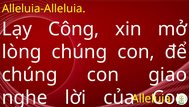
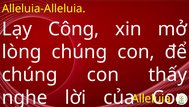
giao: giao -> thấy
